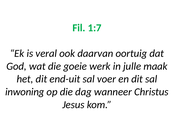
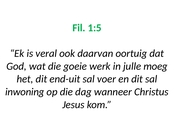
1:7: 1:7 -> 1:5
maak: maak -> moeg
